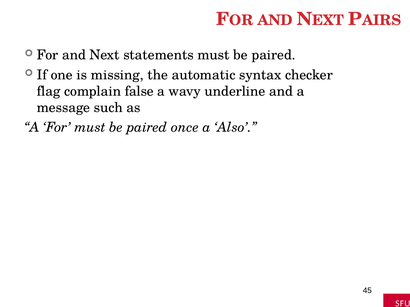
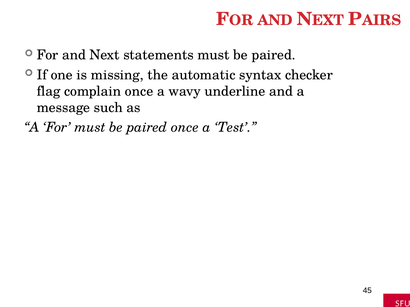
complain false: false -> once
Also: Also -> Test
